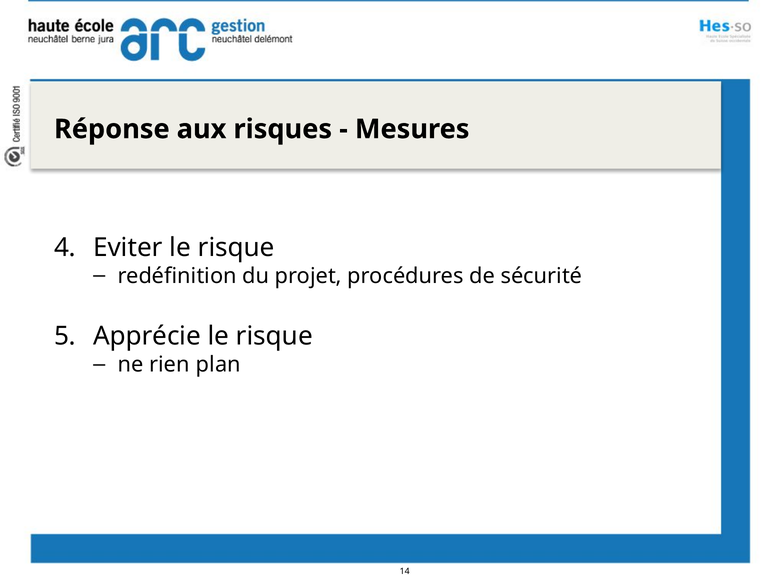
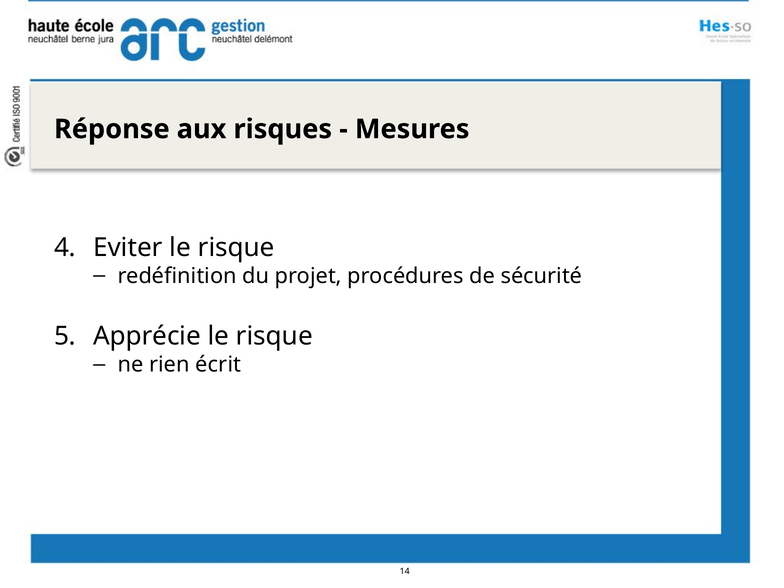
plan: plan -> écrit
